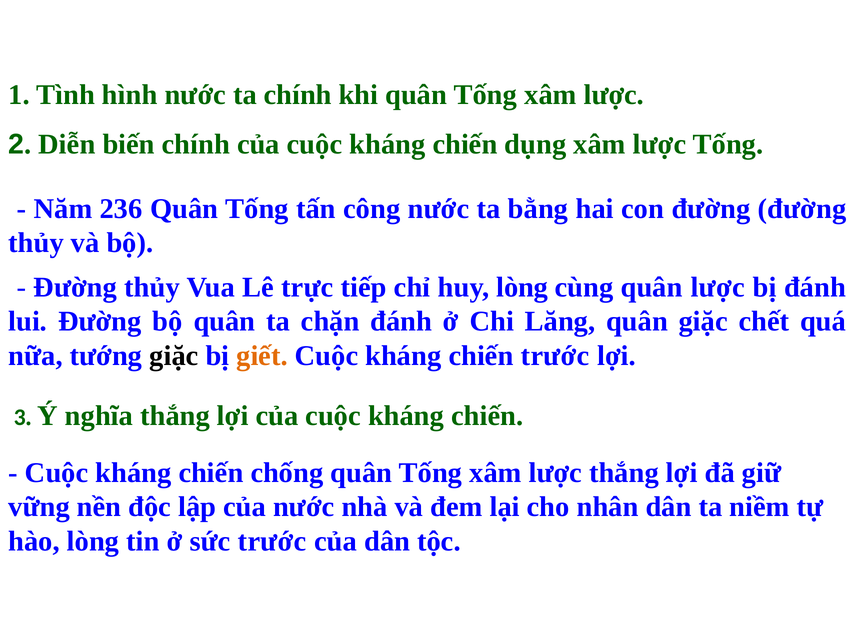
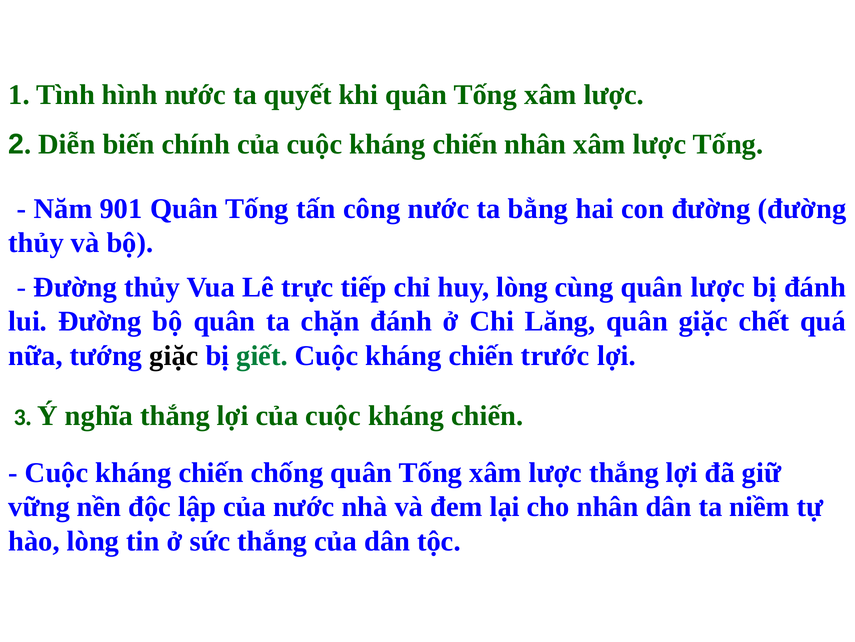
ta chính: chính -> quyết
chiến dụng: dụng -> nhân
236: 236 -> 901
giết colour: orange -> green
sức trước: trước -> thắng
